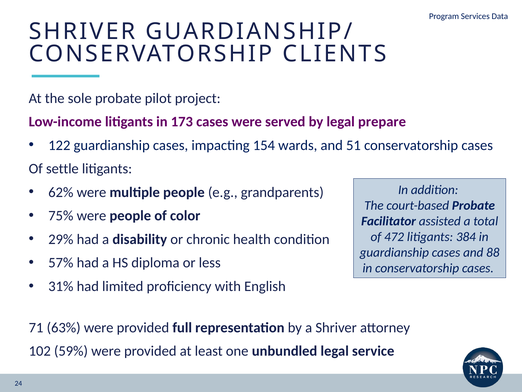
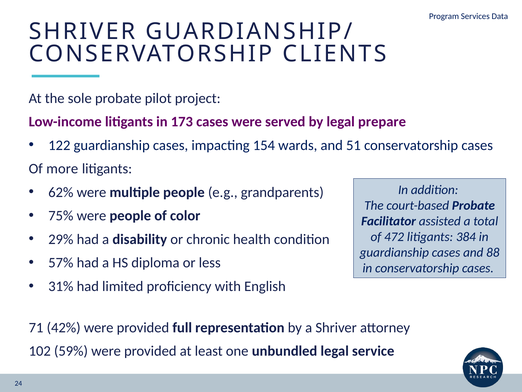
settle: settle -> more
63%: 63% -> 42%
